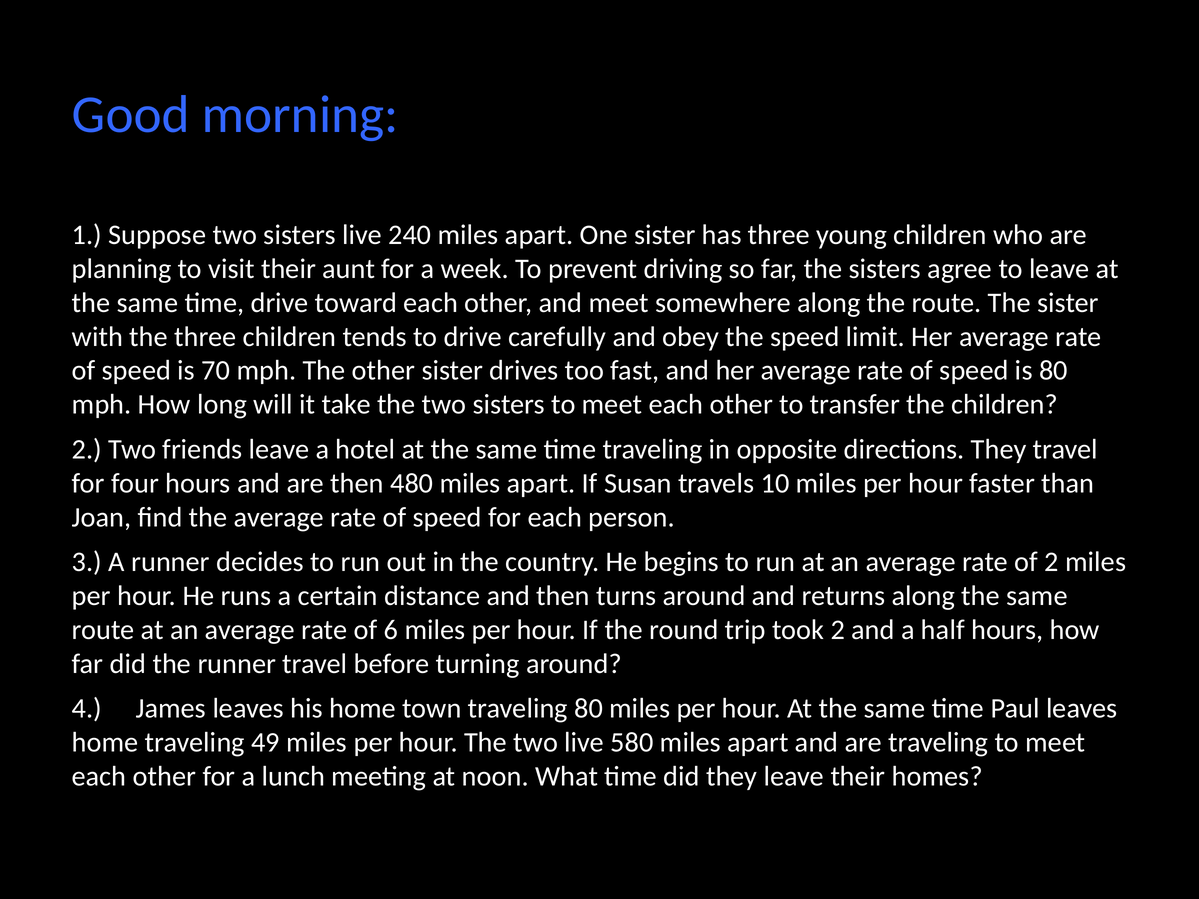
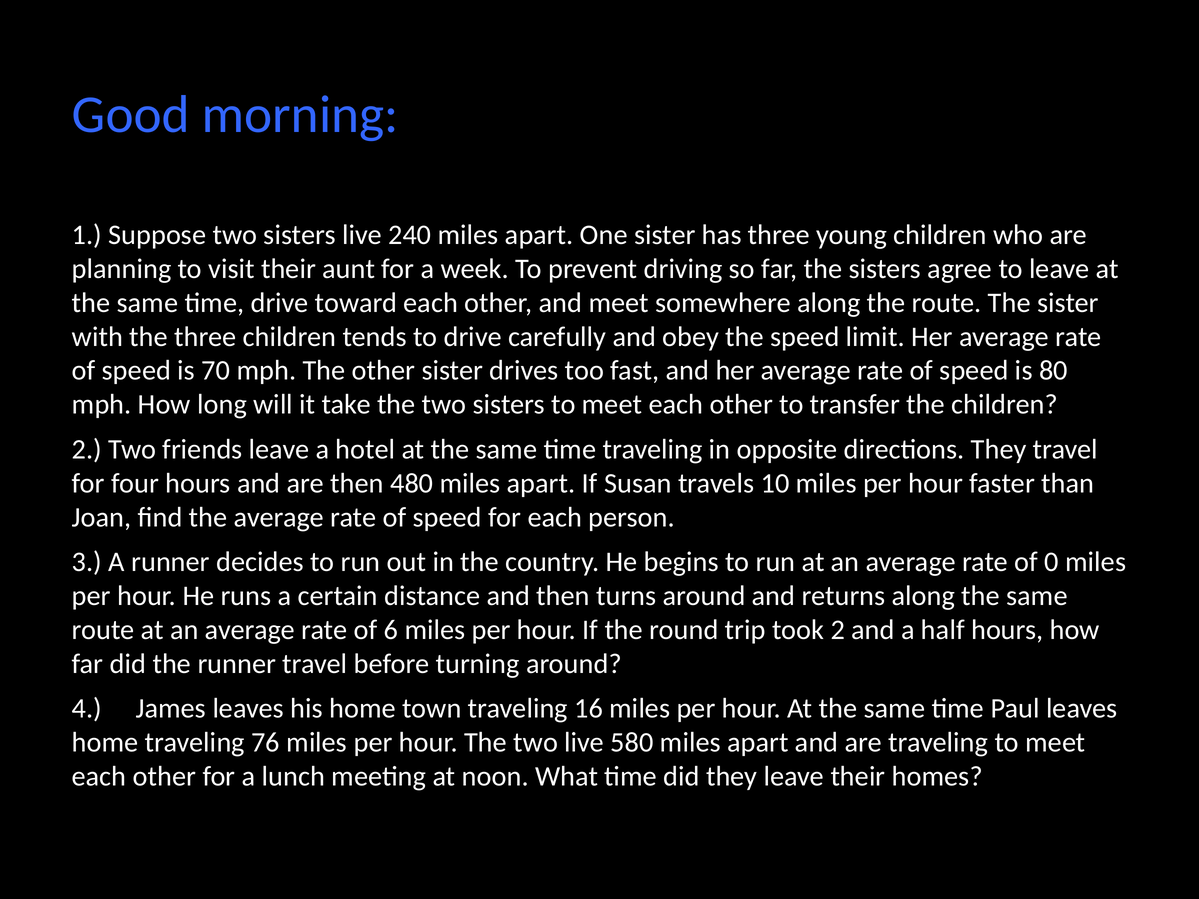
of 2: 2 -> 0
traveling 80: 80 -> 16
49: 49 -> 76
